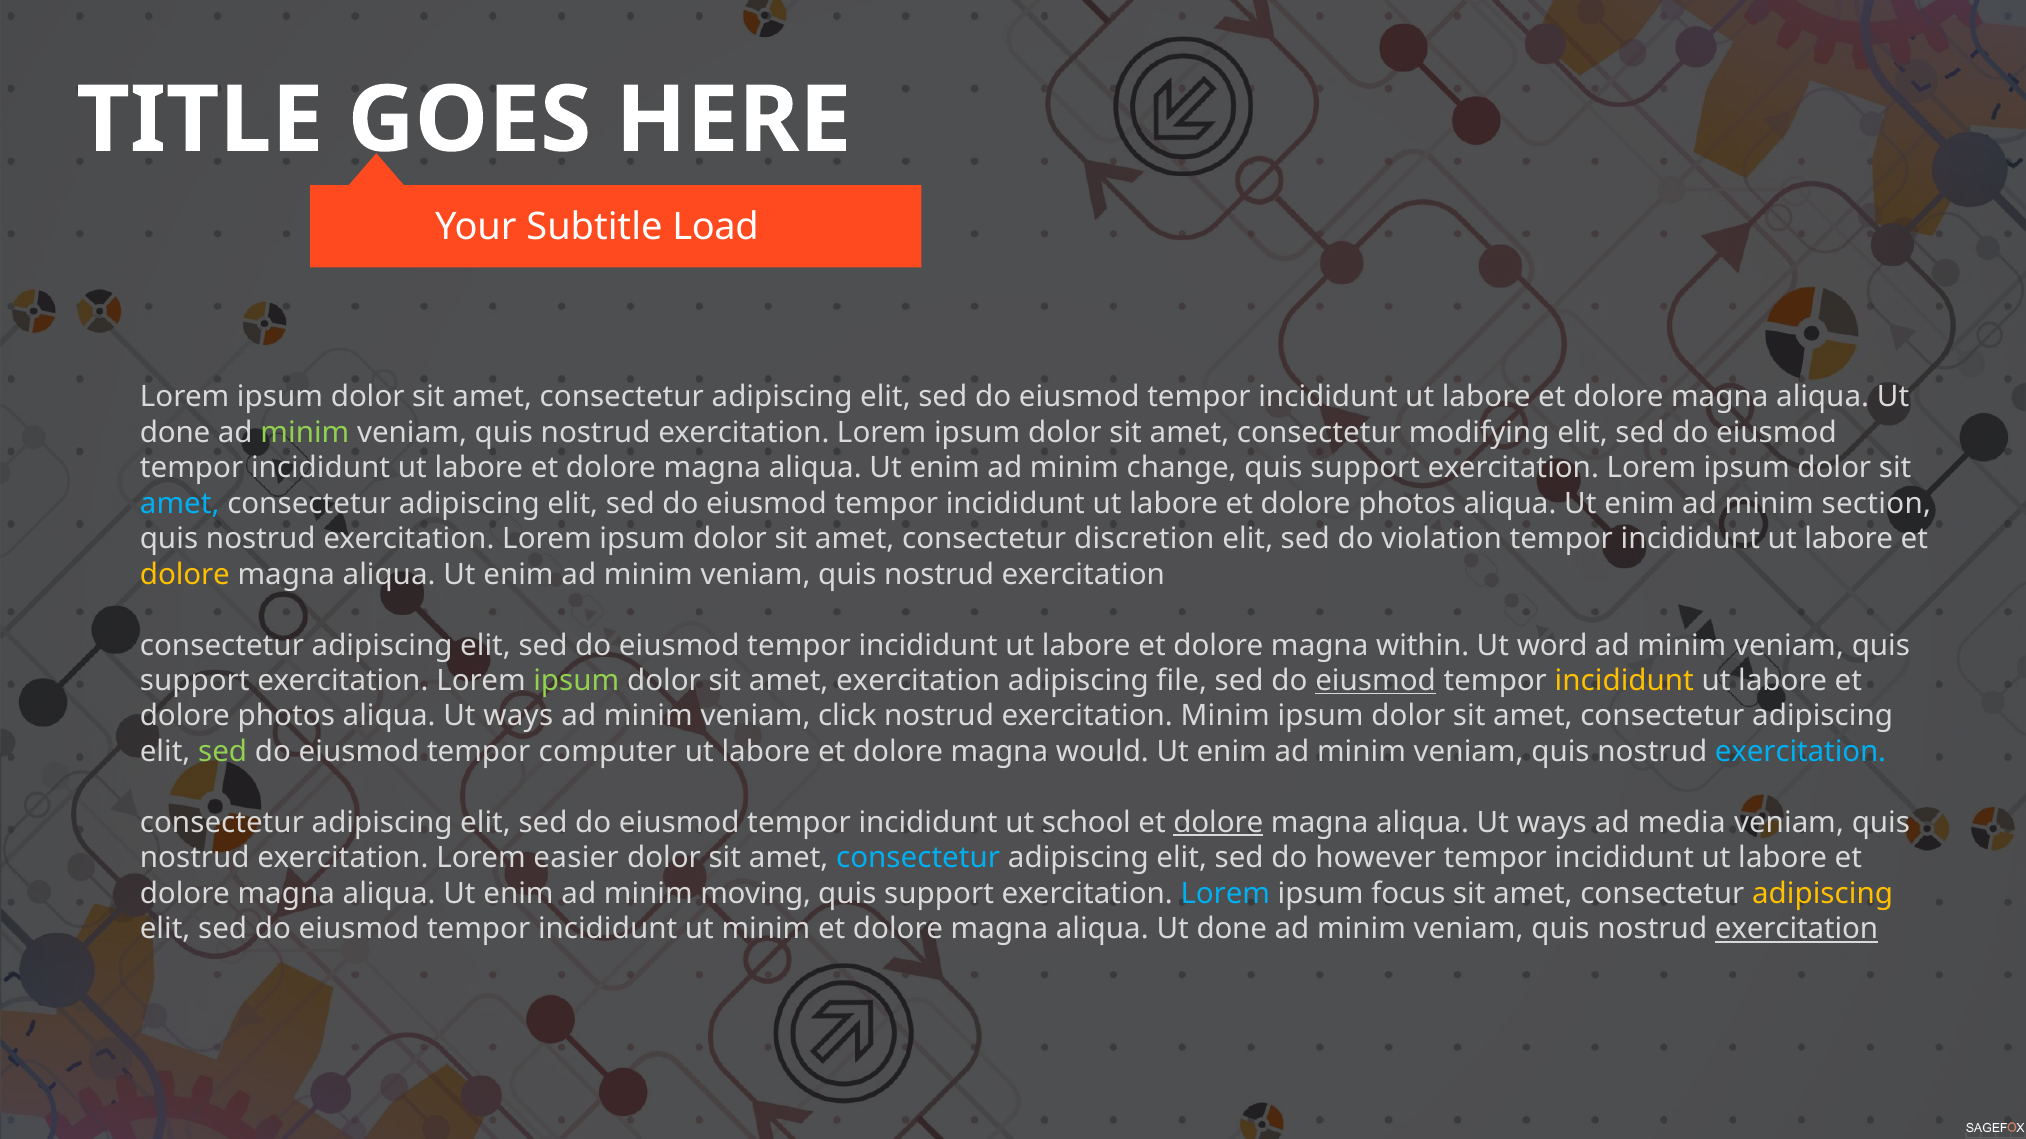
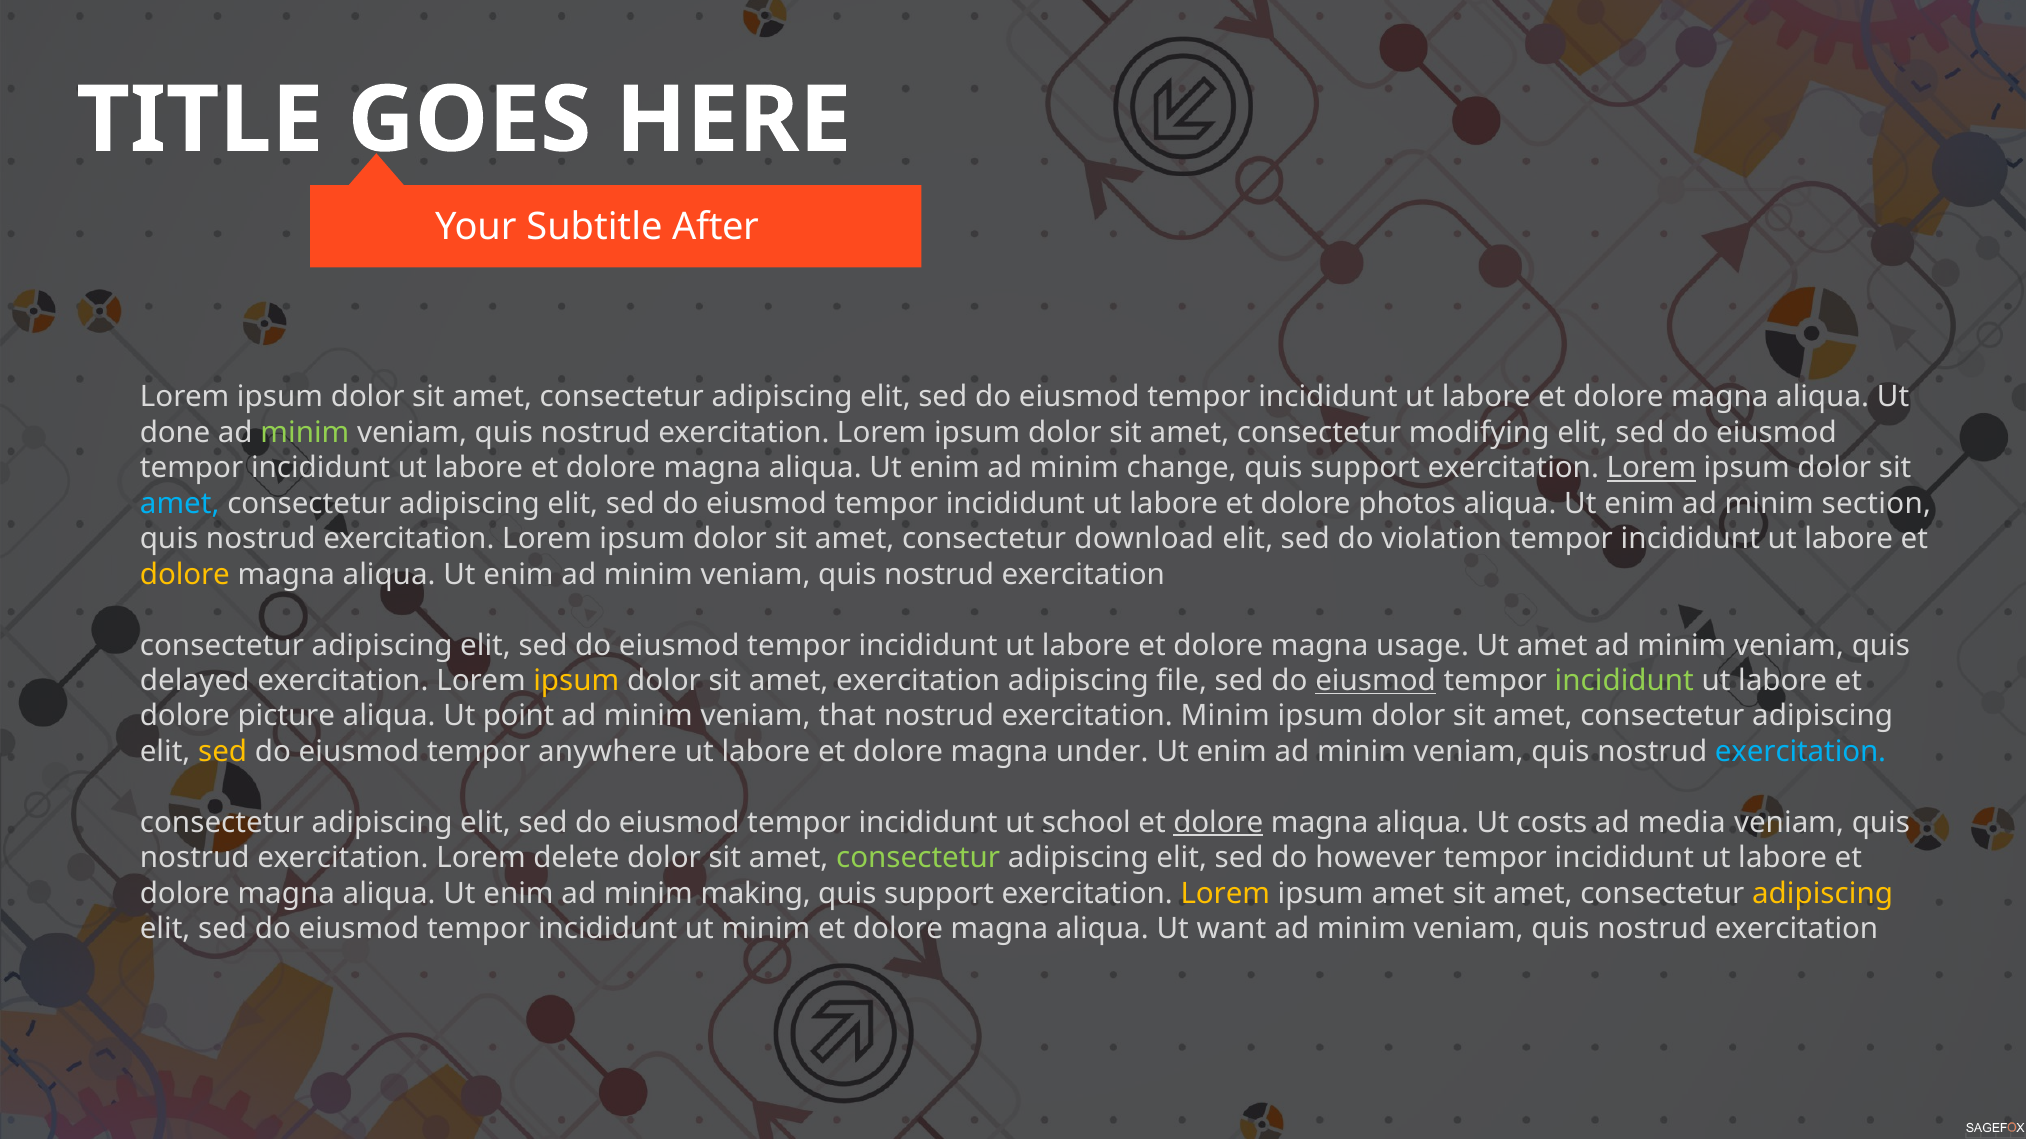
Load: Load -> After
Lorem at (1651, 468) underline: none -> present
discretion: discretion -> download
within: within -> usage
Ut word: word -> amet
support at (195, 681): support -> delayed
ipsum at (576, 681) colour: light green -> yellow
incididunt at (1624, 681) colour: yellow -> light green
photos at (286, 717): photos -> picture
ways at (518, 717): ways -> point
click: click -> that
sed at (223, 752) colour: light green -> yellow
computer: computer -> anywhere
would: would -> under
magna aliqua Ut ways: ways -> costs
easier: easier -> delete
consectetur at (918, 859) colour: light blue -> light green
moving: moving -> making
Lorem at (1225, 894) colour: light blue -> yellow
ipsum focus: focus -> amet
done at (1232, 929): done -> want
exercitation at (1796, 929) underline: present -> none
